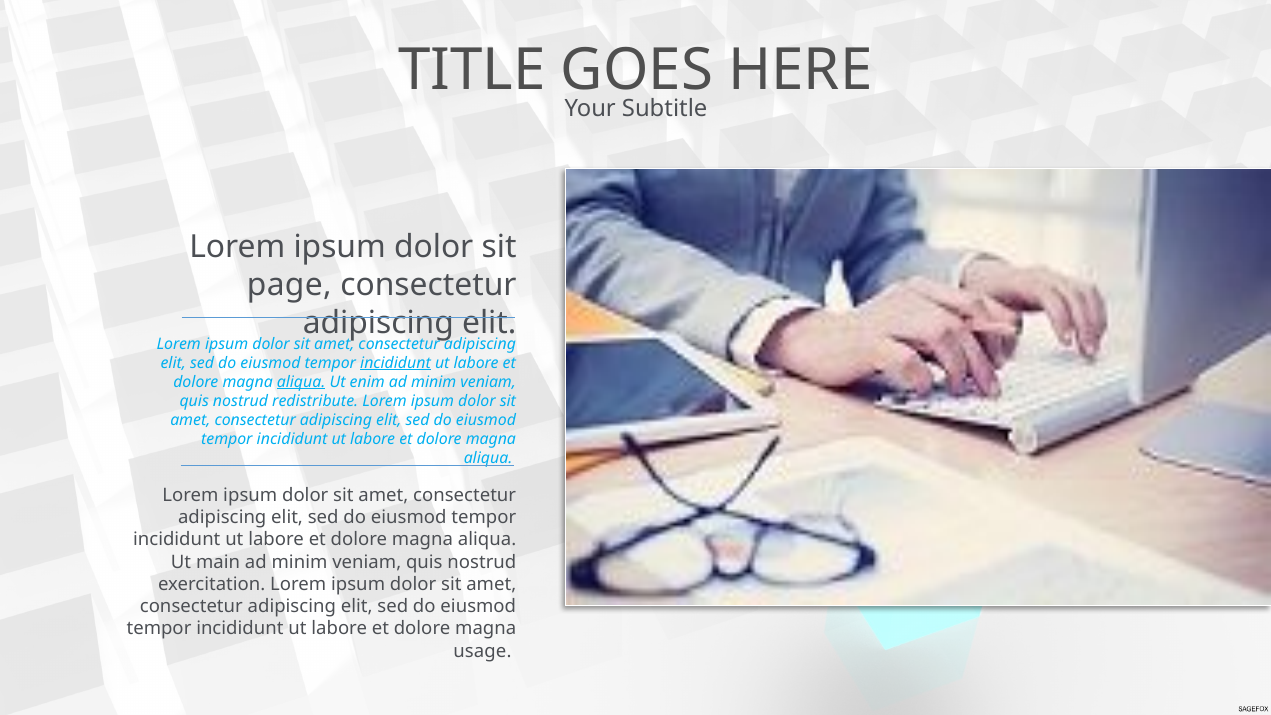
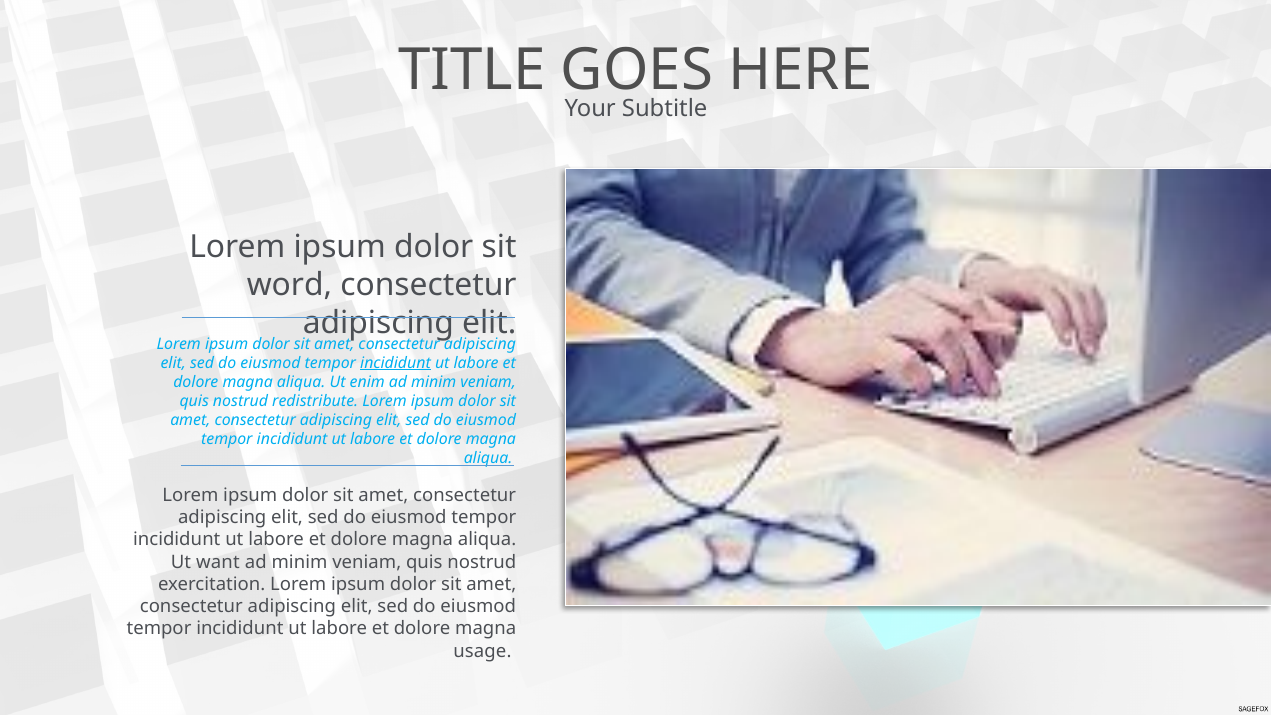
page: page -> word
aliqua at (301, 382) underline: present -> none
main: main -> want
